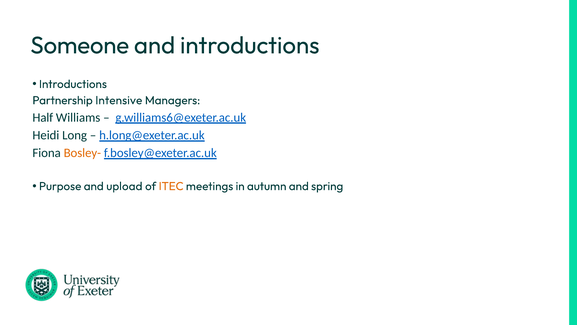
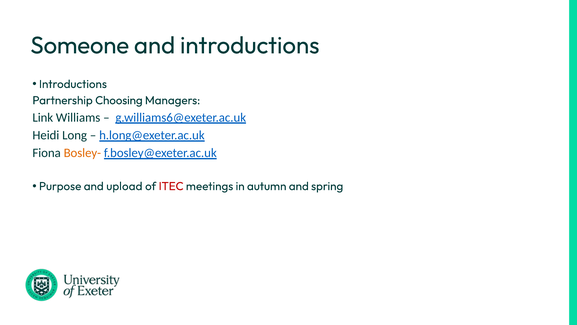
Intensive: Intensive -> Choosing
Half: Half -> Link
ITEC colour: orange -> red
